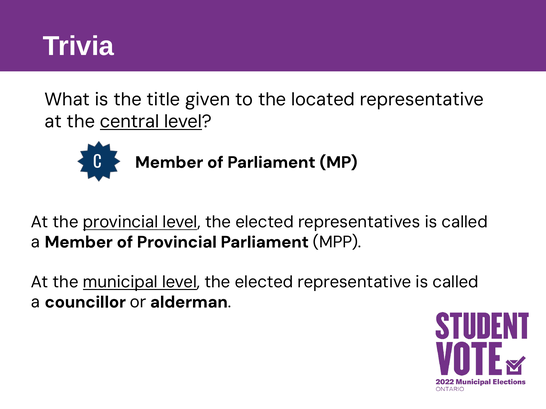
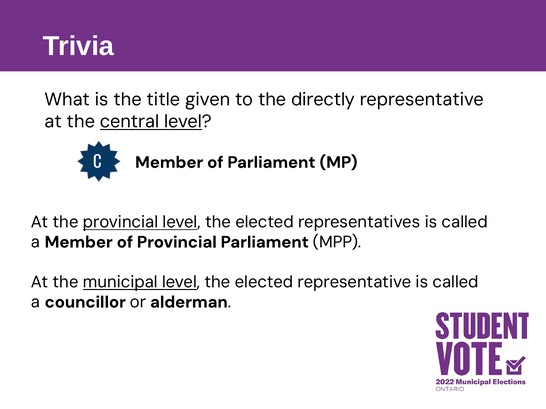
located: located -> directly
